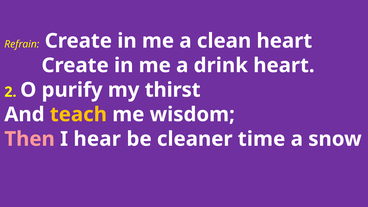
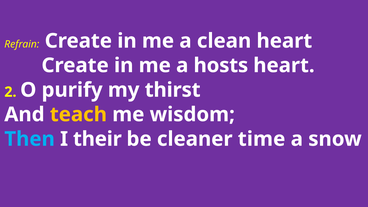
drink: drink -> hosts
Then colour: pink -> light blue
hear: hear -> their
